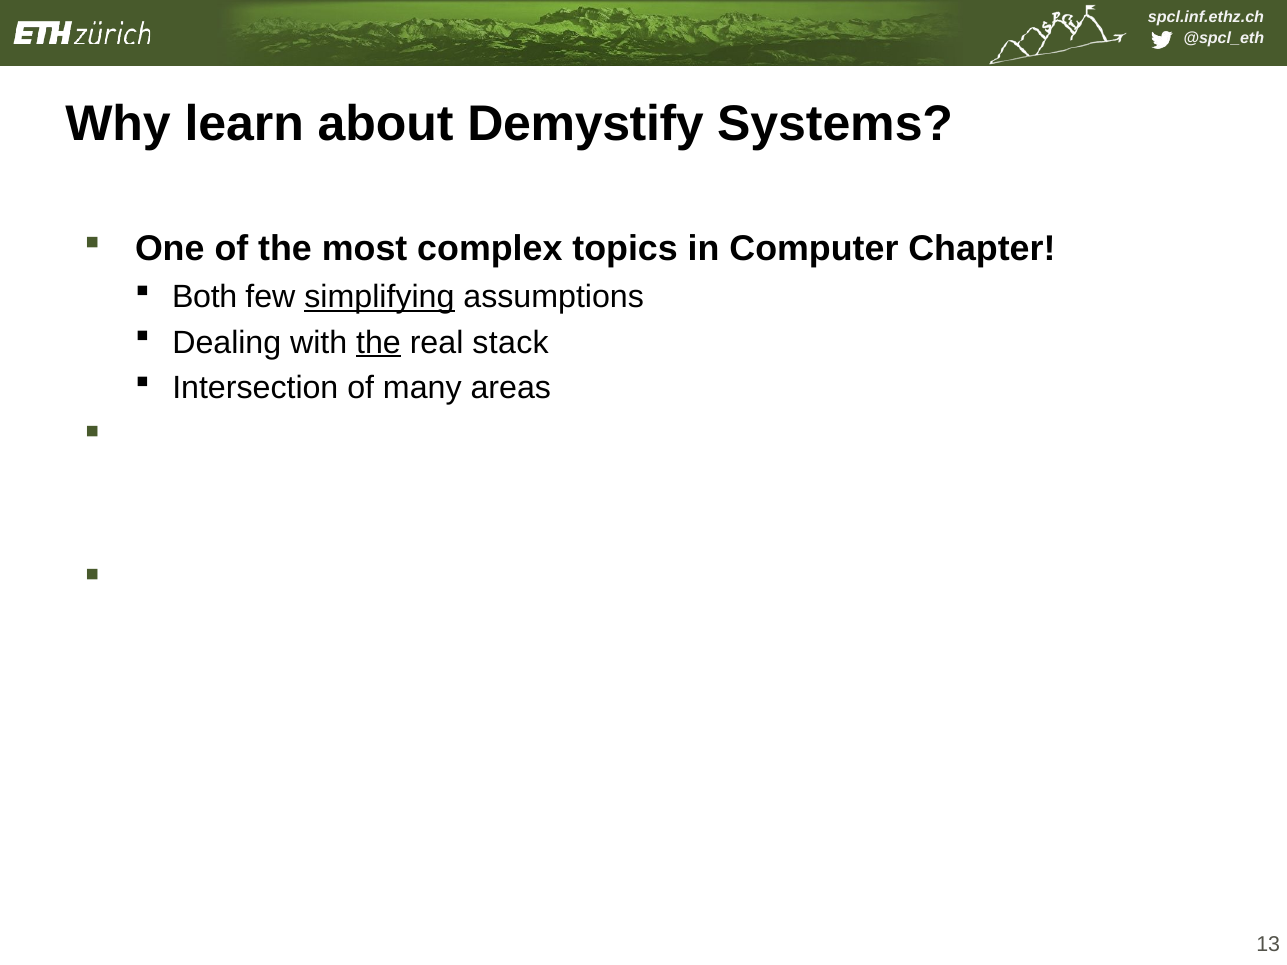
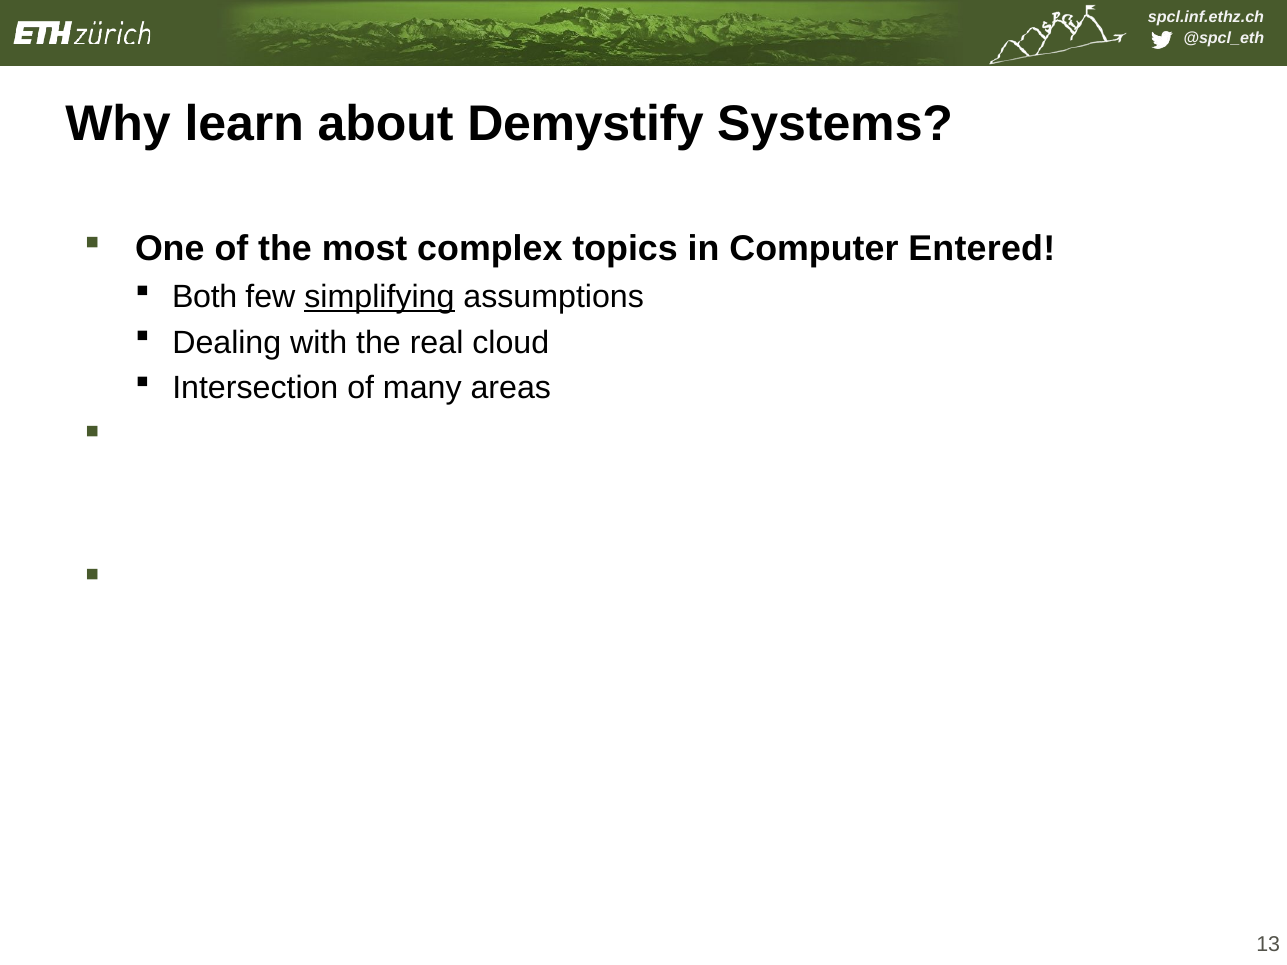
Chapter: Chapter -> Entered
the at (379, 343) underline: present -> none
real stack: stack -> cloud
